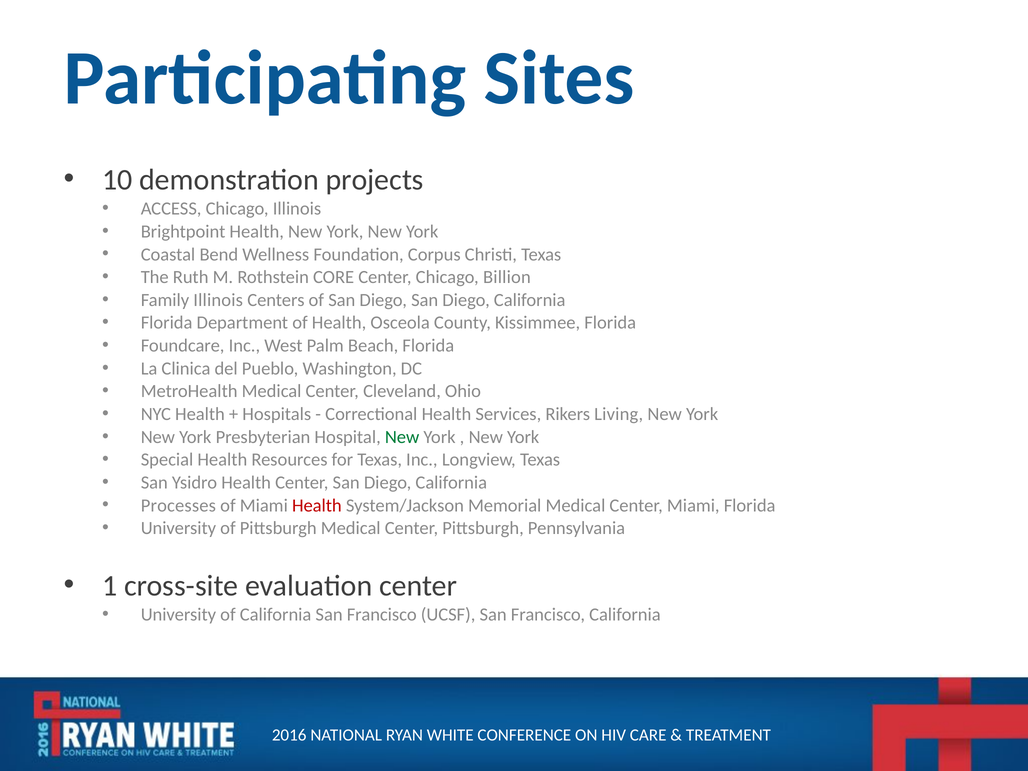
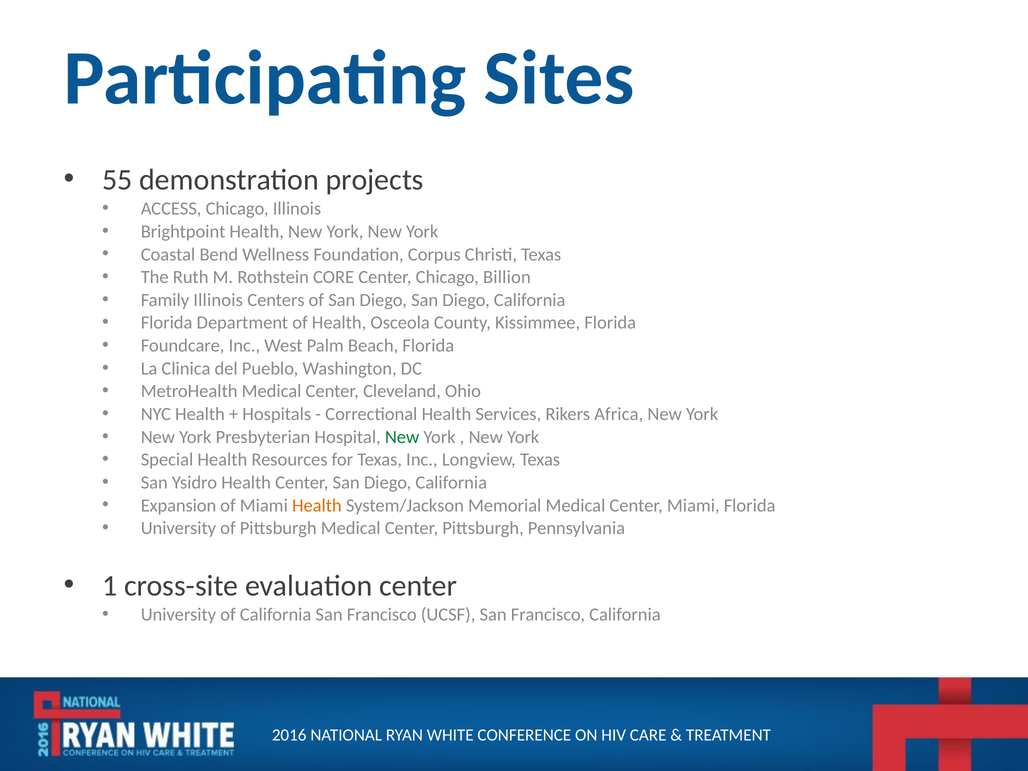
10: 10 -> 55
Living: Living -> Africa
Processes: Processes -> Expansion
Health at (317, 505) colour: red -> orange
